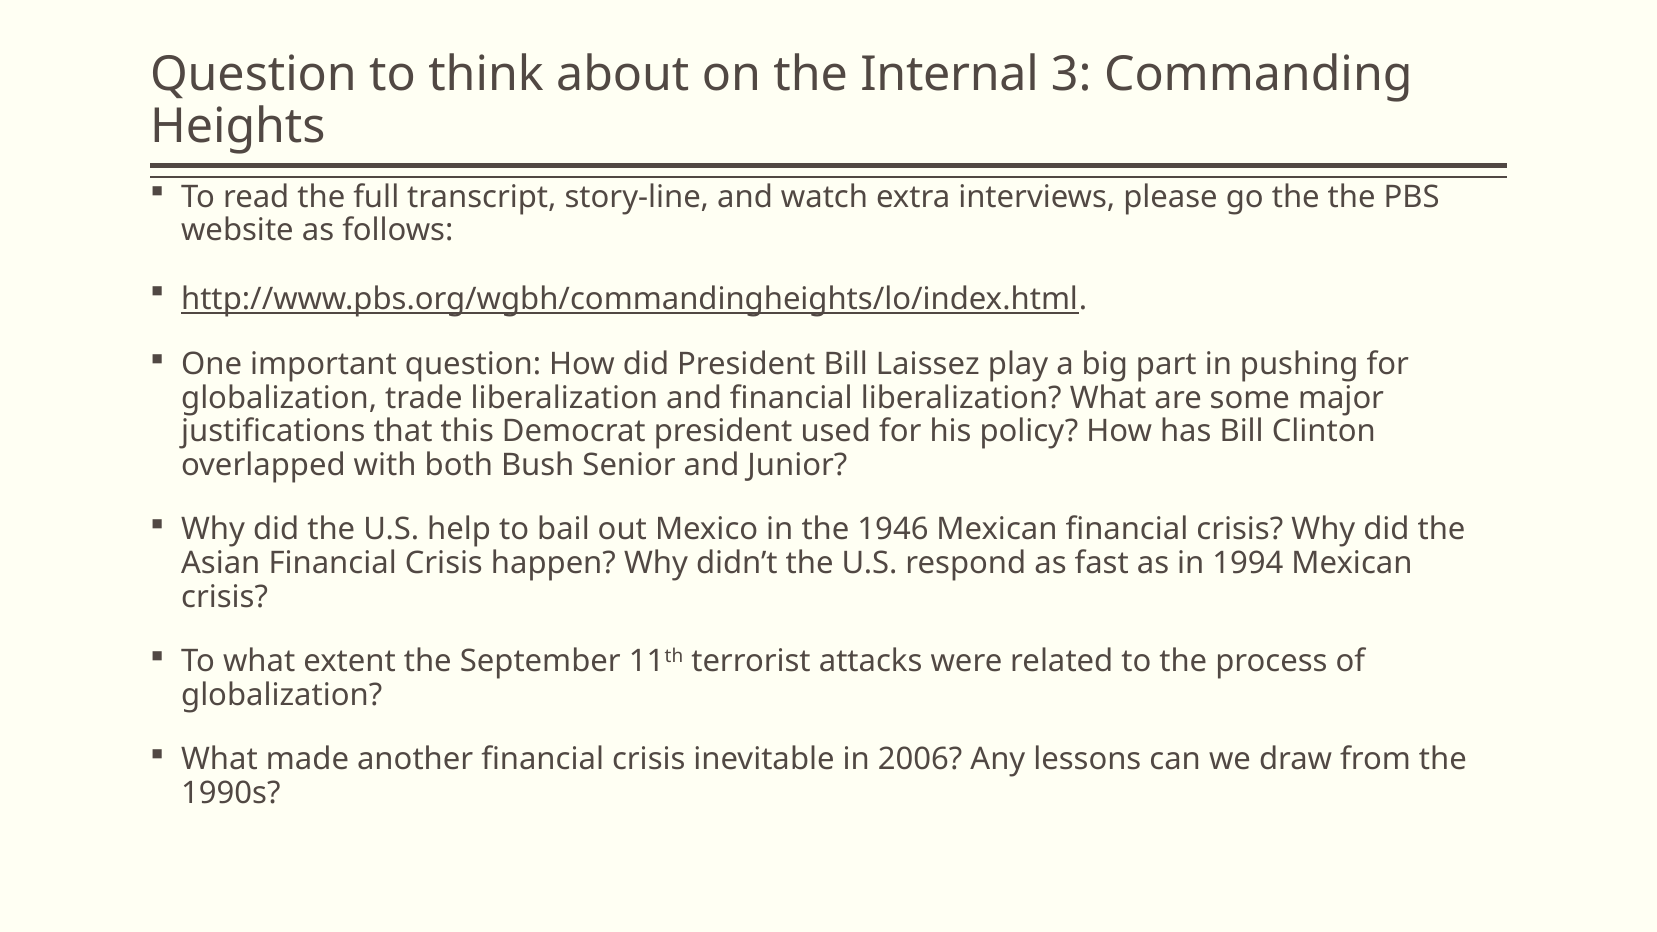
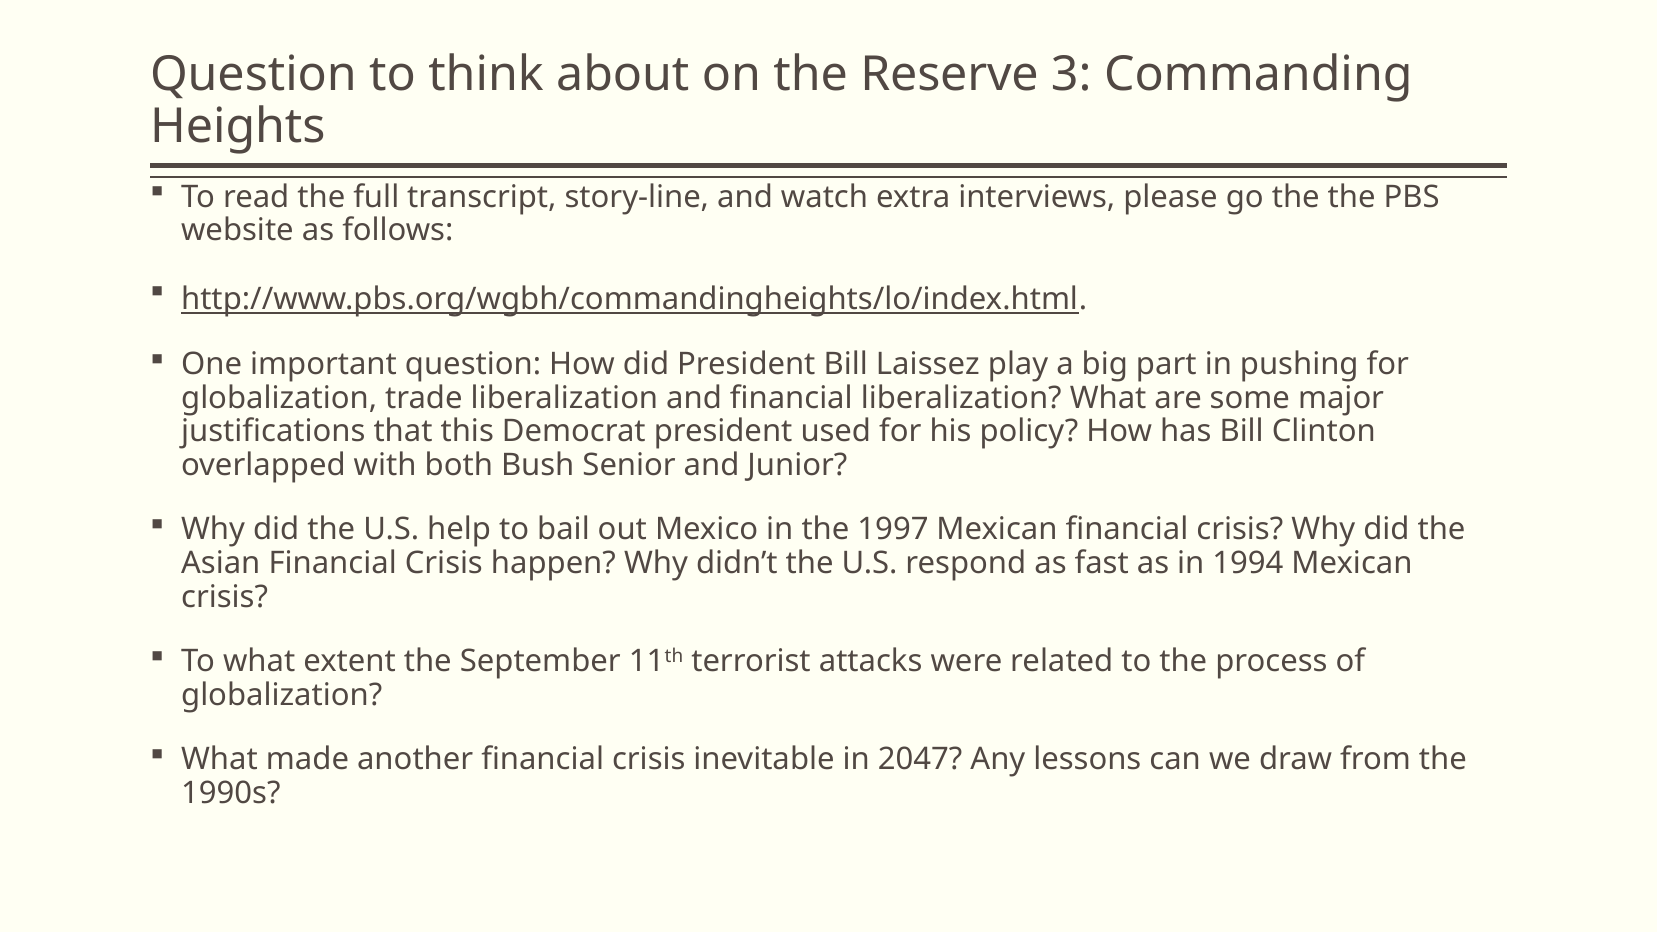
Internal: Internal -> Reserve
1946: 1946 -> 1997
2006: 2006 -> 2047
